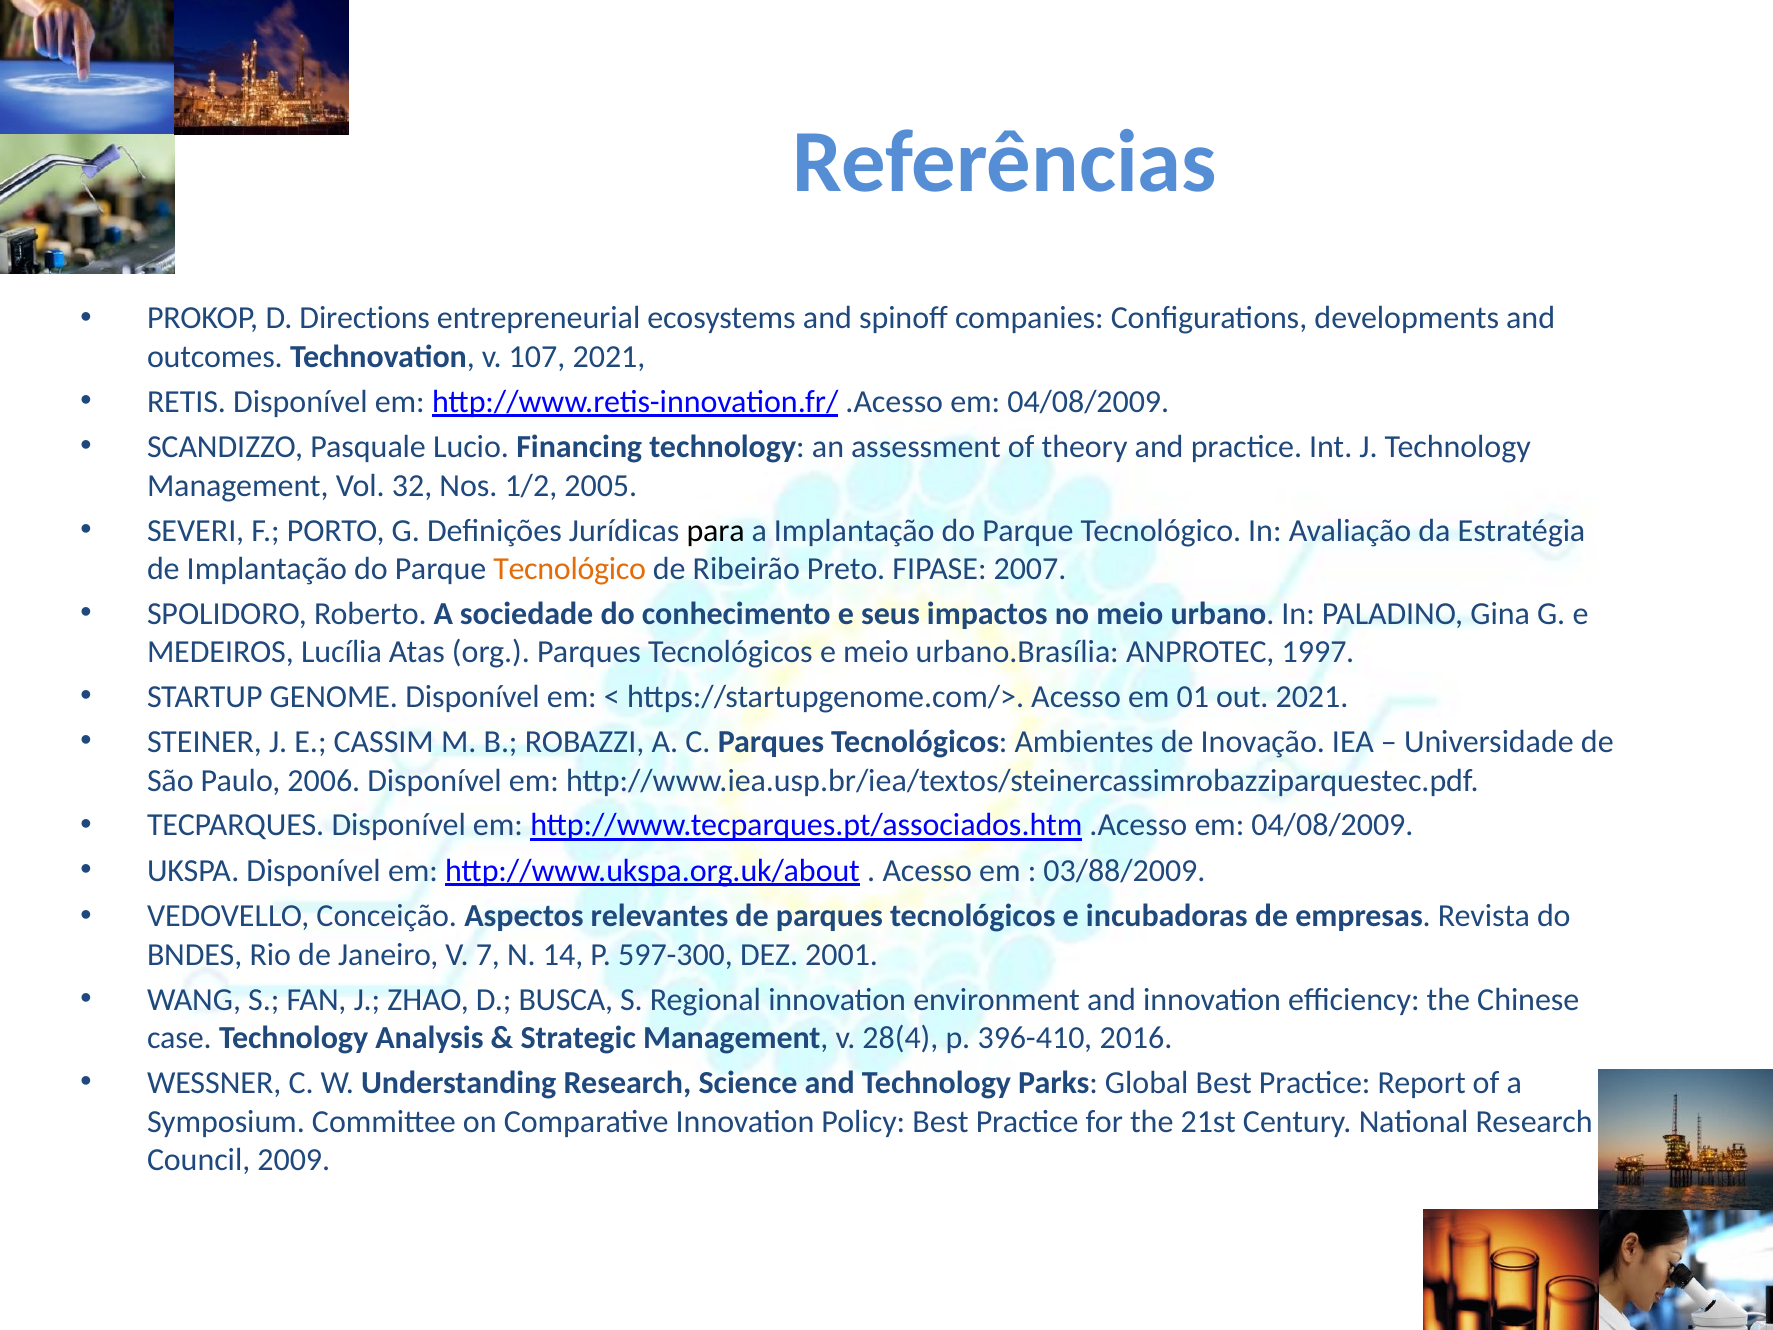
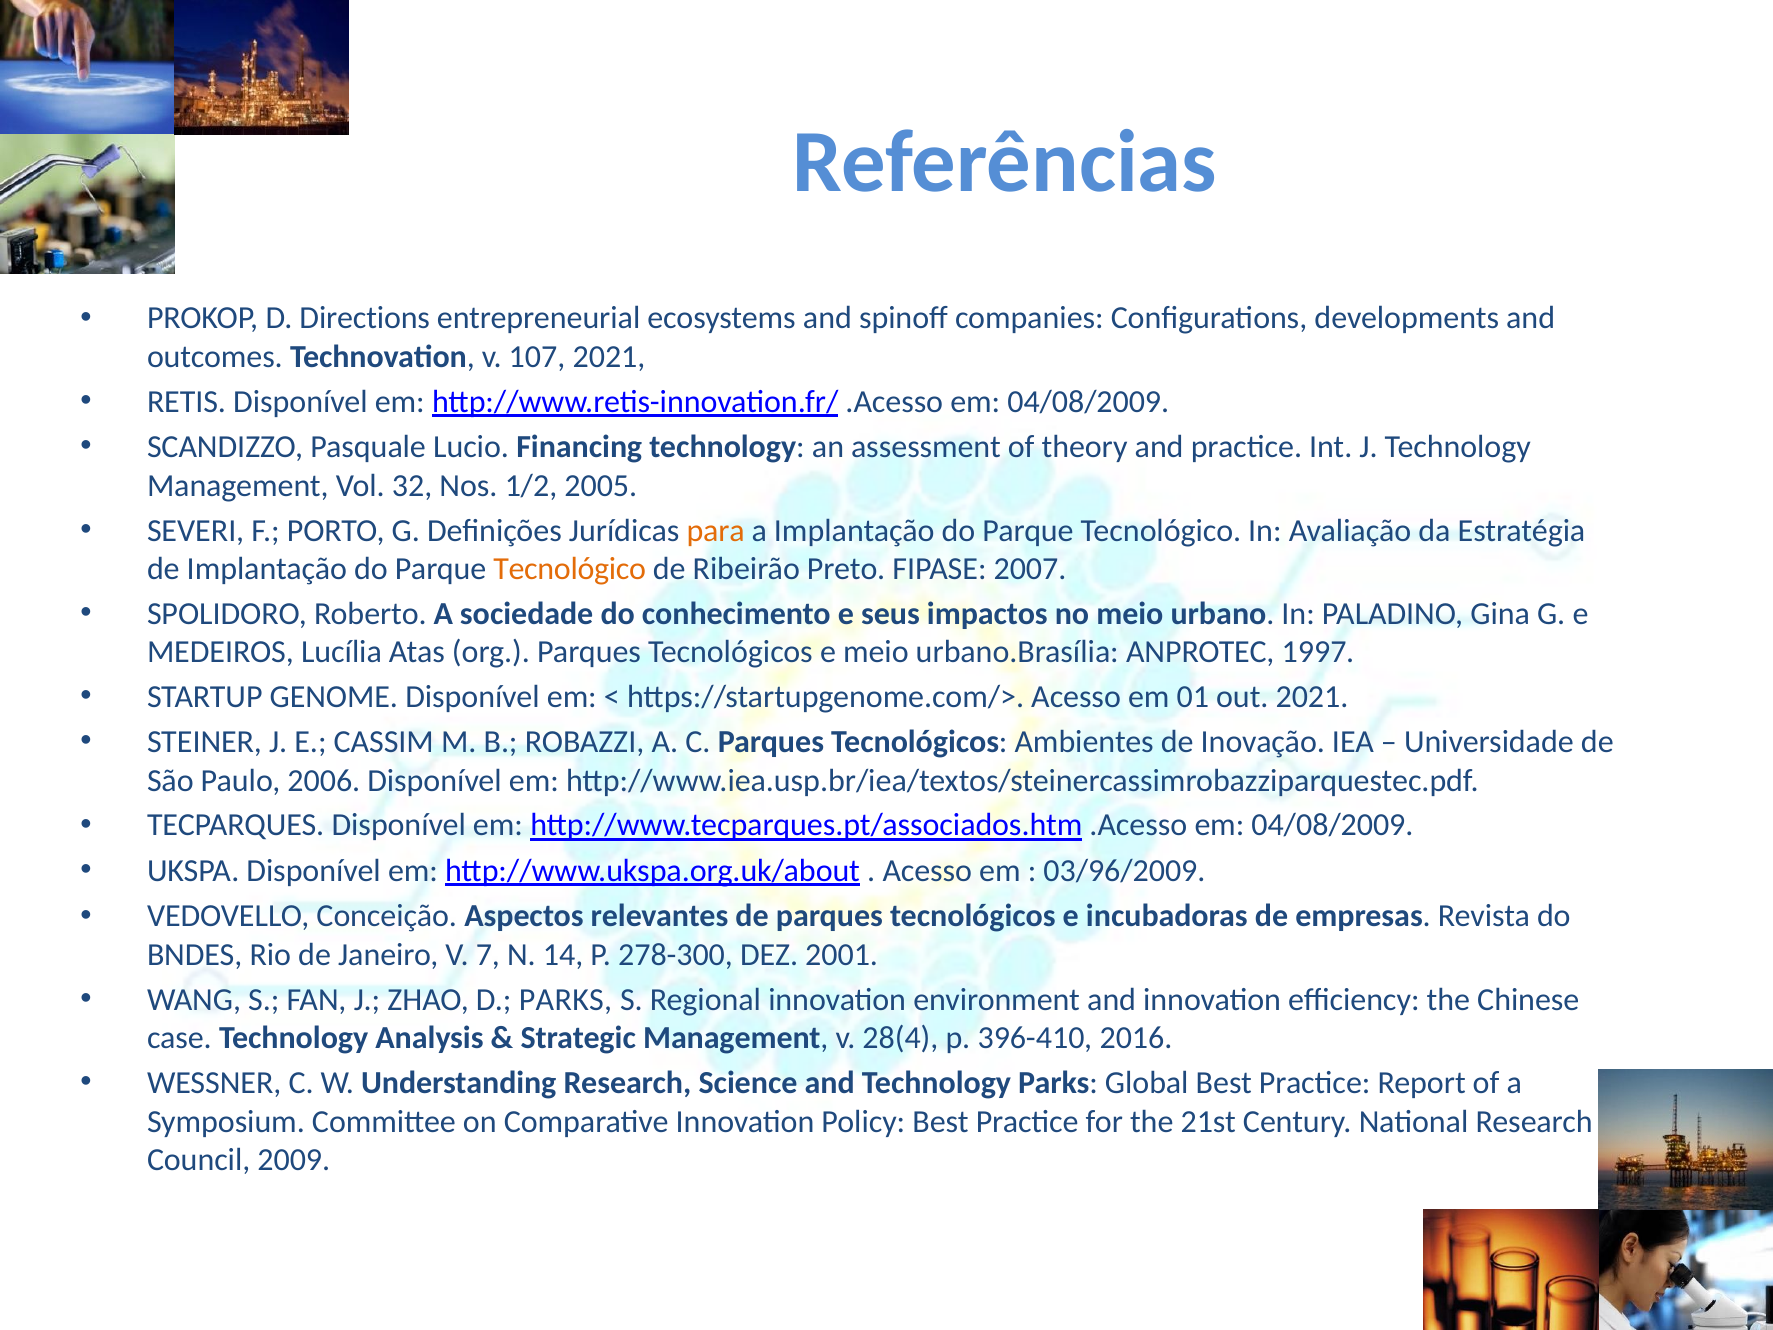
para colour: black -> orange
03/88/2009: 03/88/2009 -> 03/96/2009
597-300: 597-300 -> 278-300
D BUSCA: BUSCA -> PARKS
